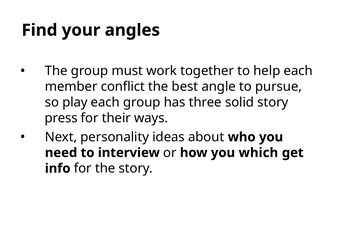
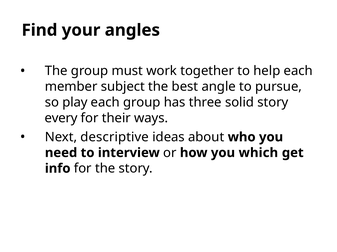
conflict: conflict -> subject
press: press -> every
personality: personality -> descriptive
